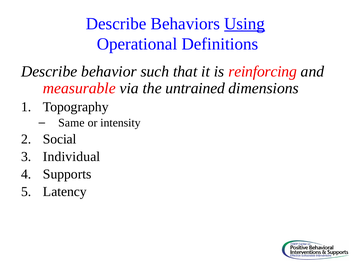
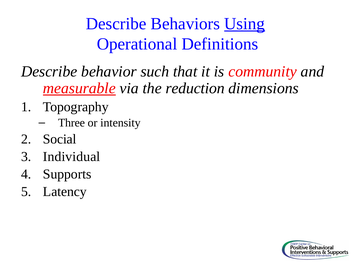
reinforcing: reinforcing -> community
measurable underline: none -> present
untrained: untrained -> reduction
Same: Same -> Three
